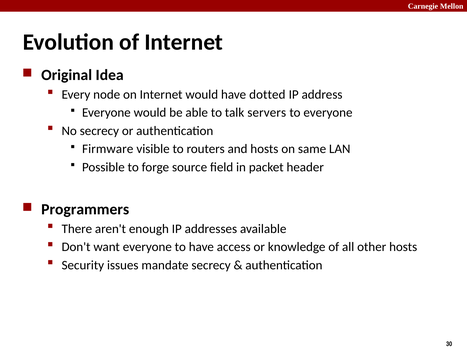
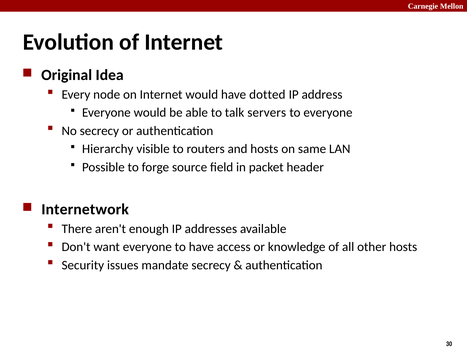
Firmware: Firmware -> Hierarchy
Programmers: Programmers -> Internetwork
